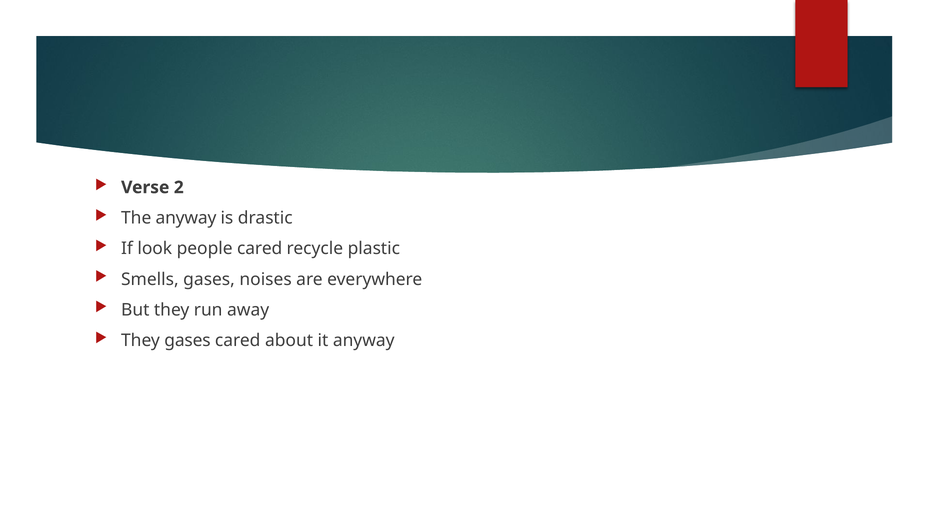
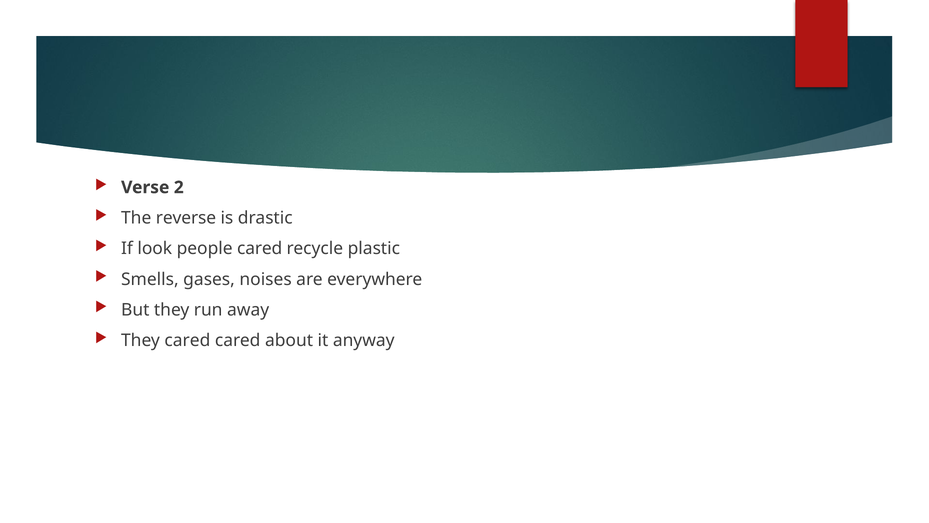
The anyway: anyway -> reverse
They gases: gases -> cared
